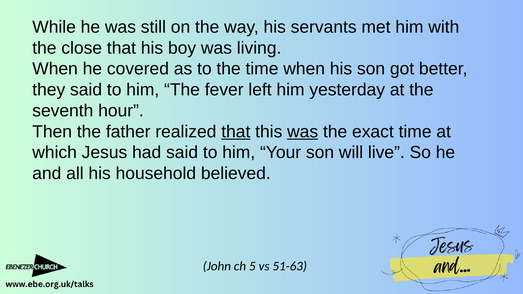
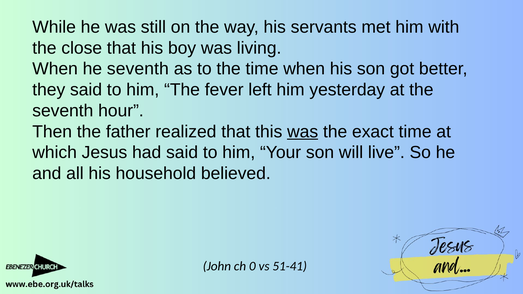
he covered: covered -> seventh
that at (236, 132) underline: present -> none
5: 5 -> 0
51-63: 51-63 -> 51-41
